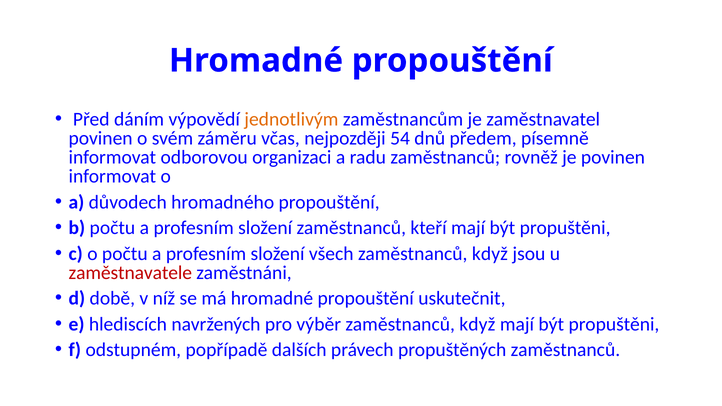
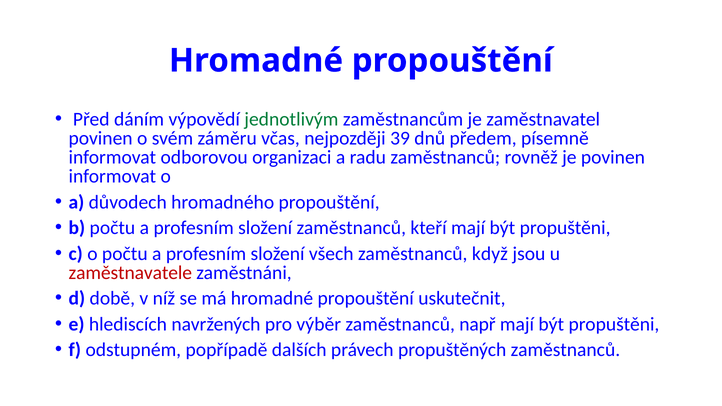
jednotlivým colour: orange -> green
54: 54 -> 39
výběr zaměstnanců když: když -> např
